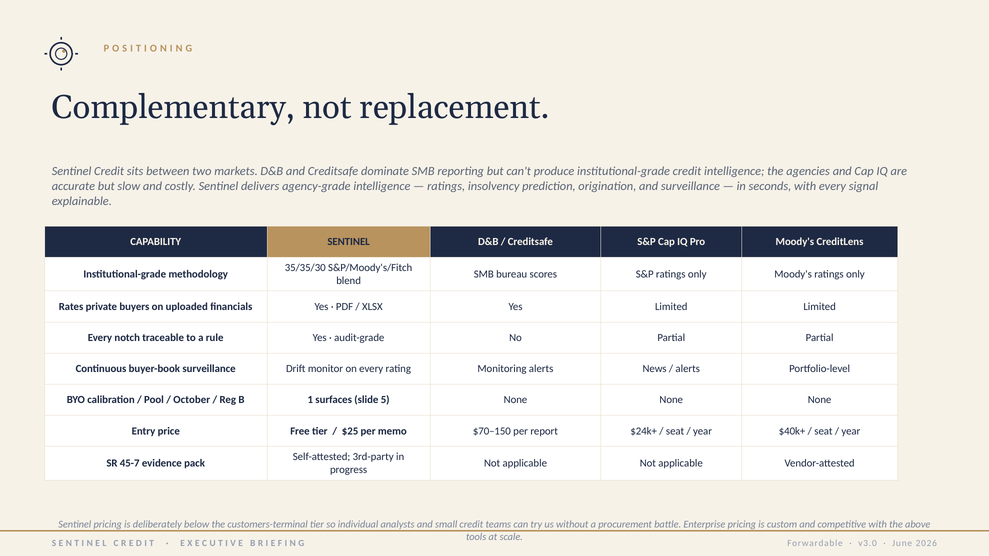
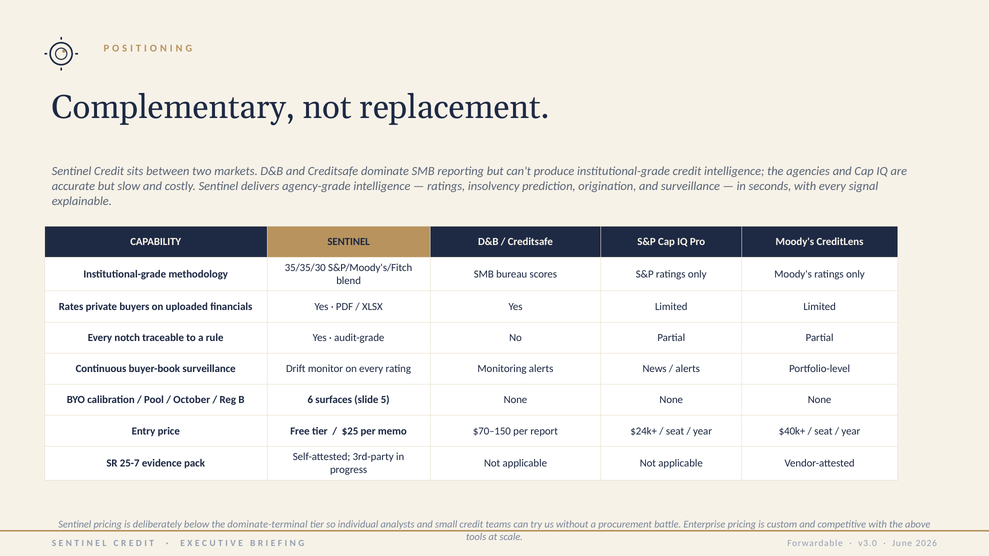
1: 1 -> 6
45-7: 45-7 -> 25-7
customers-terminal: customers-terminal -> dominate-terminal
